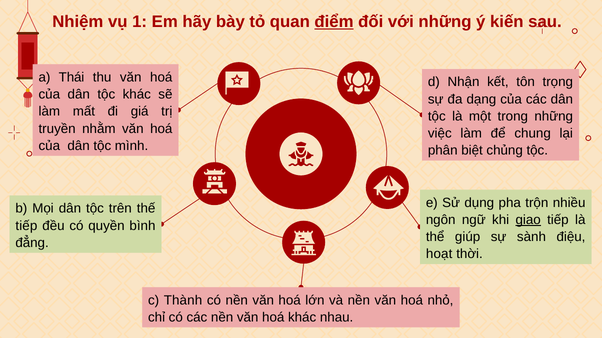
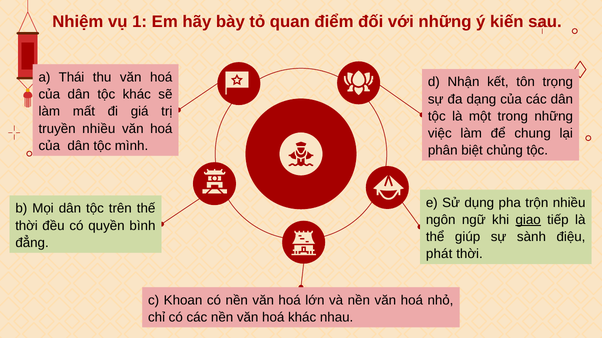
điểm underline: present -> none
truyền nhằm: nhằm -> nhiều
tiếp at (26, 226): tiếp -> thời
hoạt: hoạt -> phát
Thành: Thành -> Khoan
